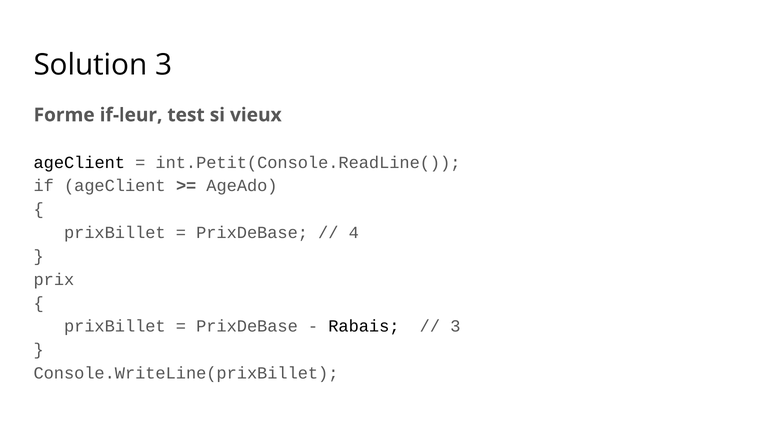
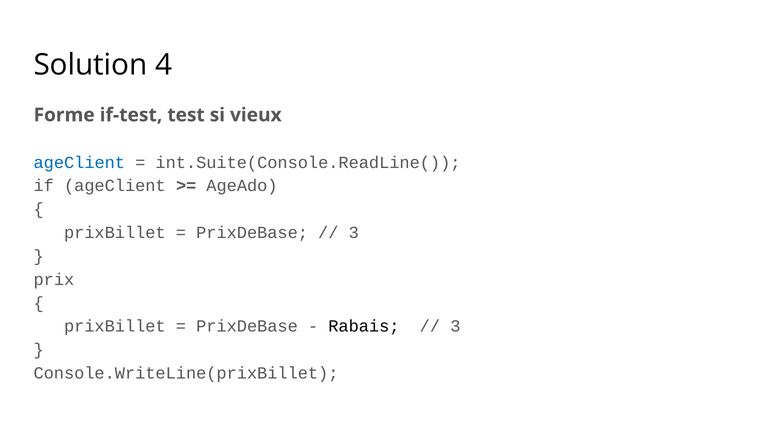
Solution 3: 3 -> 4
if-leur: if-leur -> if-test
ageClient at (79, 163) colour: black -> blue
int.Petit(Console.ReadLine(: int.Petit(Console.ReadLine( -> int.Suite(Console.ReadLine(
4 at (354, 233): 4 -> 3
